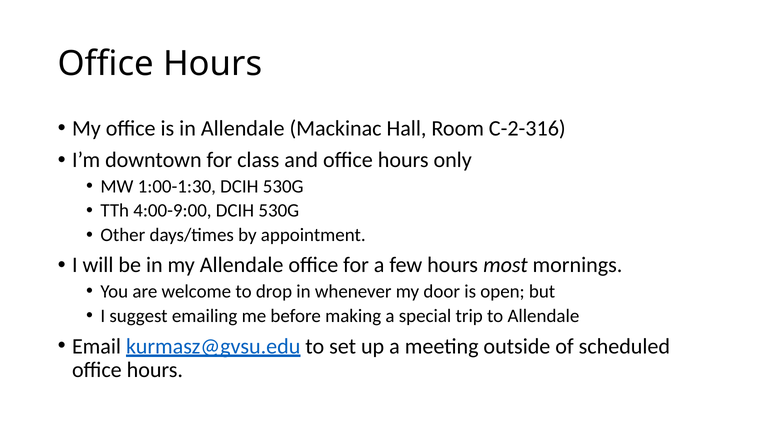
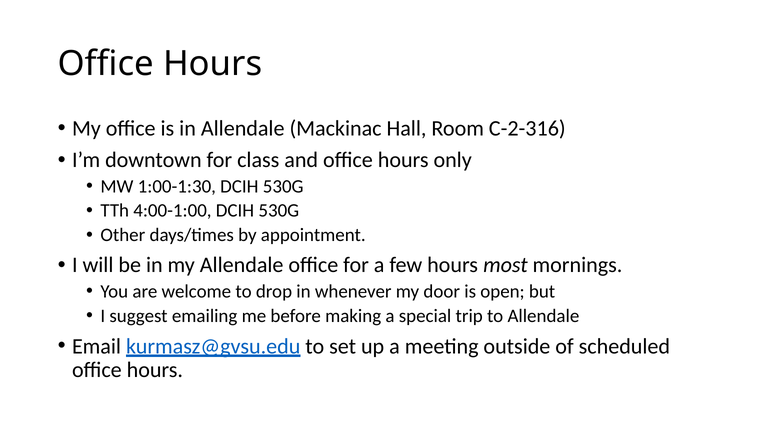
4:00-9:00: 4:00-9:00 -> 4:00-1:00
